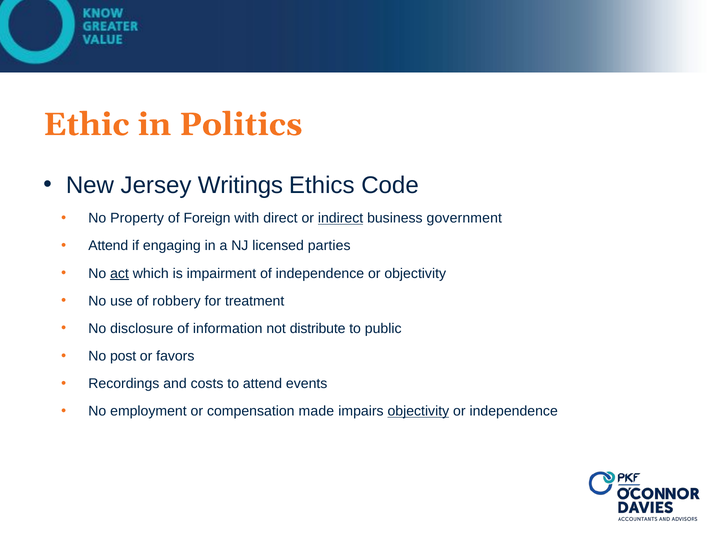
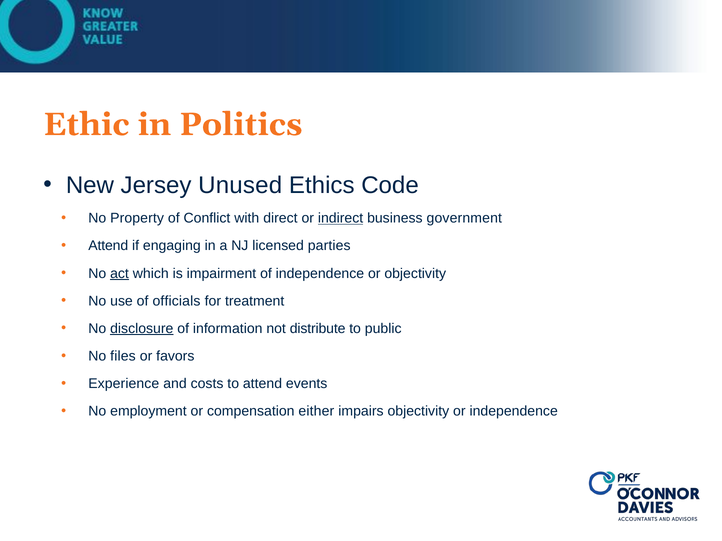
Writings: Writings -> Unused
Foreign: Foreign -> Conflict
robbery: robbery -> officials
disclosure underline: none -> present
post: post -> files
Recordings: Recordings -> Experience
made: made -> either
objectivity at (418, 412) underline: present -> none
